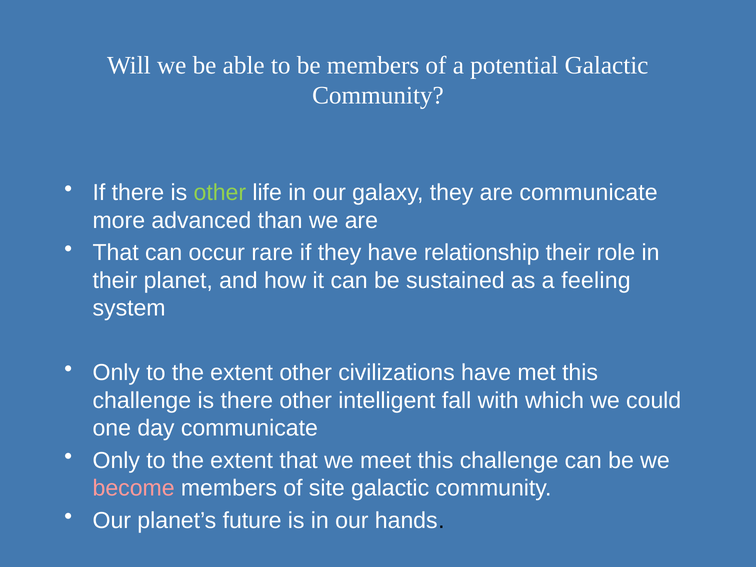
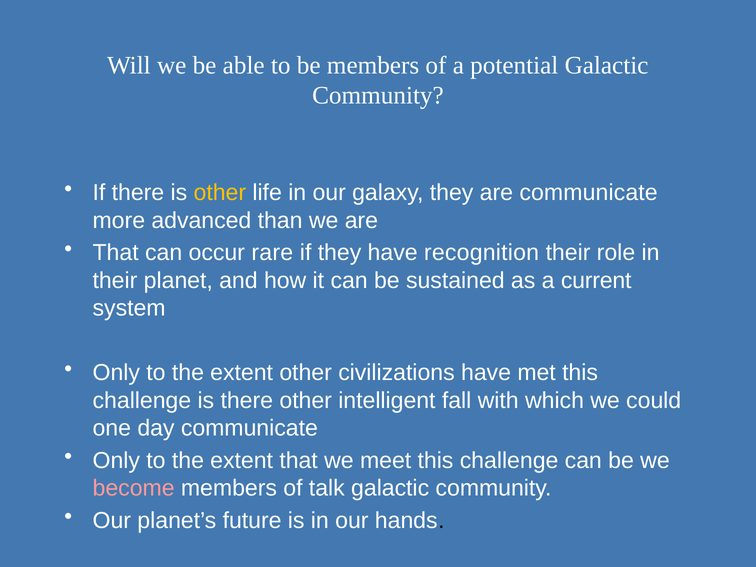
other at (220, 193) colour: light green -> yellow
relationship: relationship -> recognition
feeling: feeling -> current
site: site -> talk
